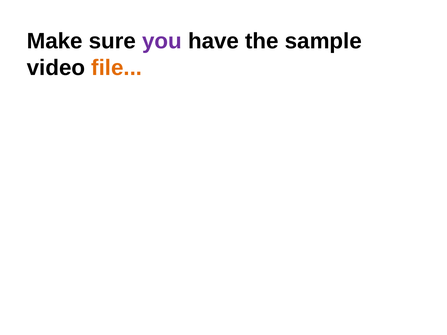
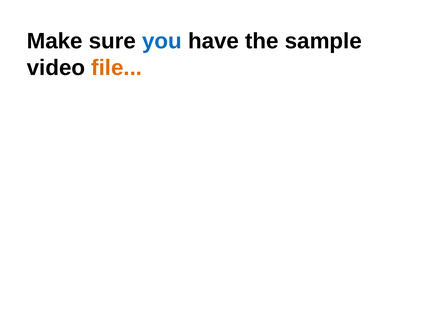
you colour: purple -> blue
